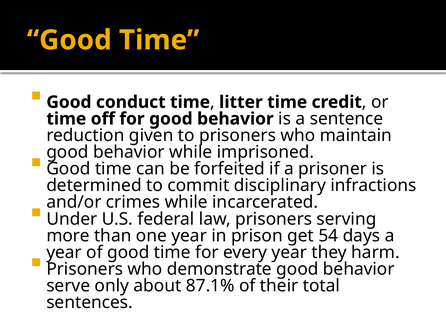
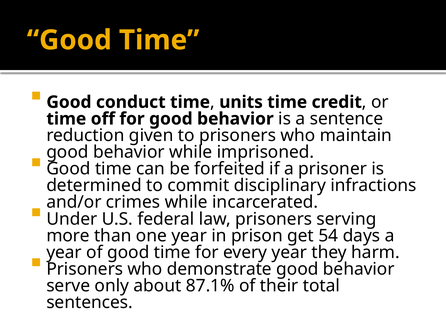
litter: litter -> units
